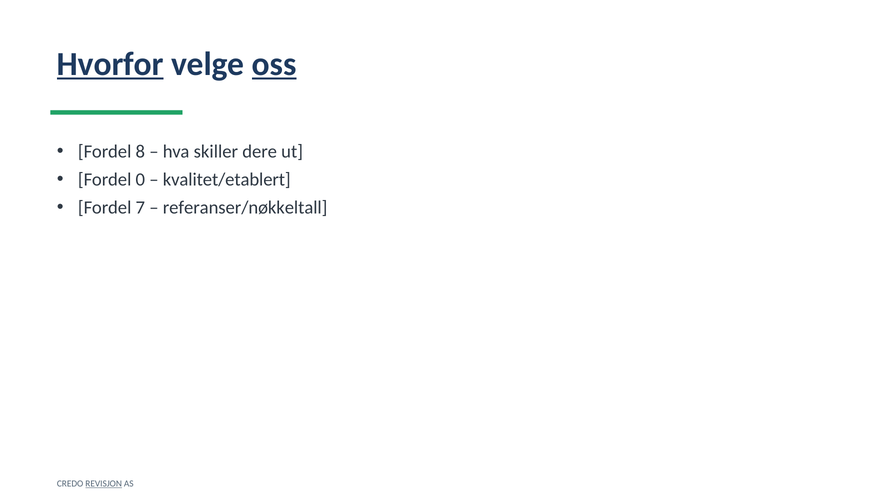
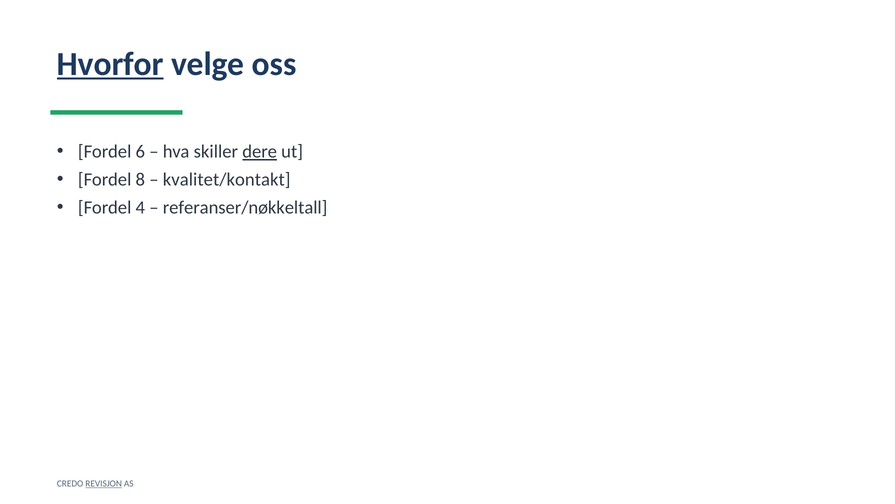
oss underline: present -> none
8: 8 -> 6
dere underline: none -> present
0: 0 -> 8
kvalitet/etablert: kvalitet/etablert -> kvalitet/kontakt
7: 7 -> 4
